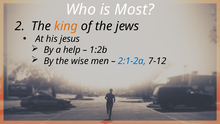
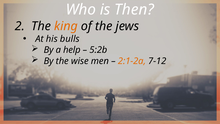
Most: Most -> Then
jesus: jesus -> bulls
1:2b: 1:2b -> 5:2b
2:1-2a colour: blue -> orange
